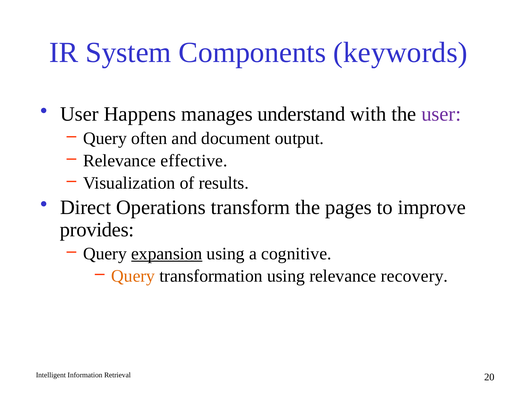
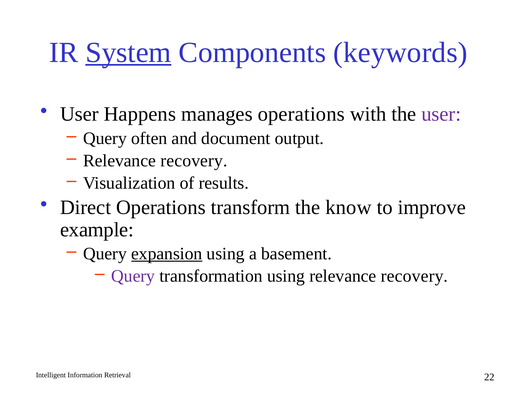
System underline: none -> present
manages understand: understand -> operations
effective at (194, 161): effective -> recovery
pages: pages -> know
provides: provides -> example
cognitive: cognitive -> basement
Query at (133, 276) colour: orange -> purple
20: 20 -> 22
